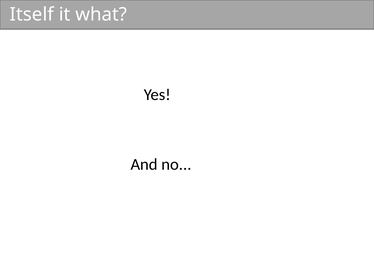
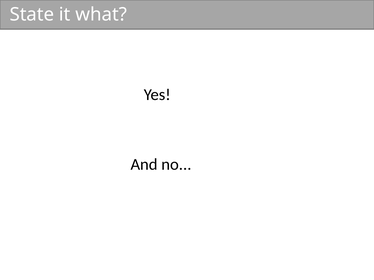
Itself: Itself -> State
